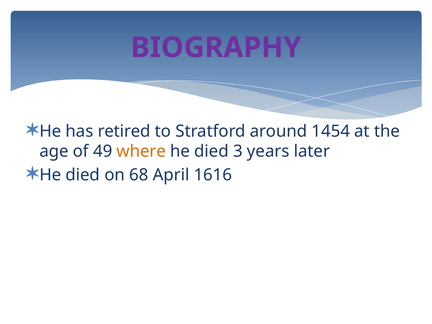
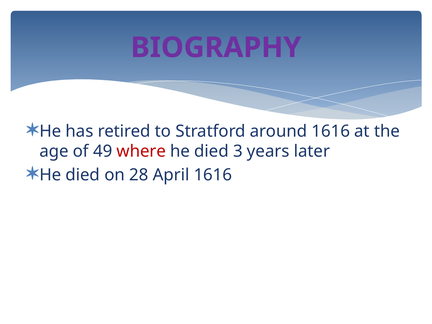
around 1454: 1454 -> 1616
where colour: orange -> red
68: 68 -> 28
